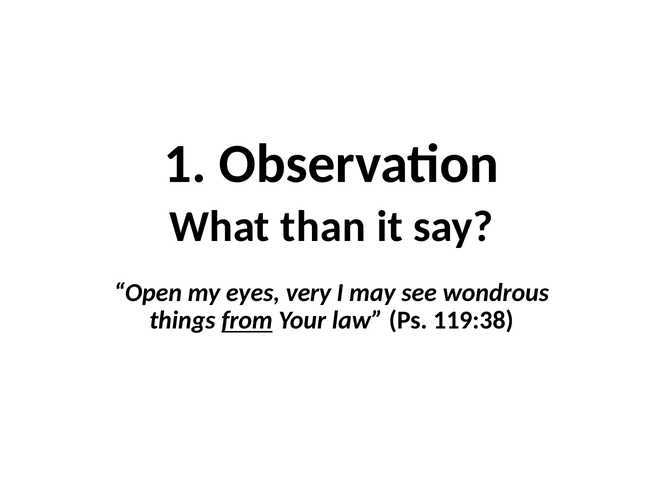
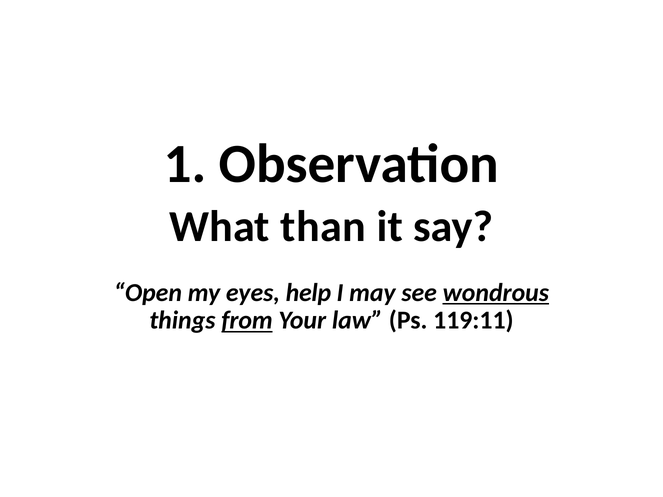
very: very -> help
wondrous underline: none -> present
119:38: 119:38 -> 119:11
